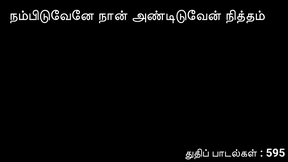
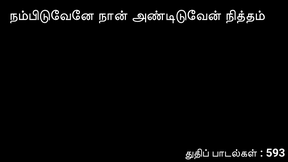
595: 595 -> 593
